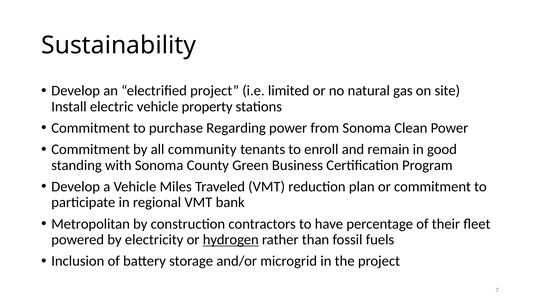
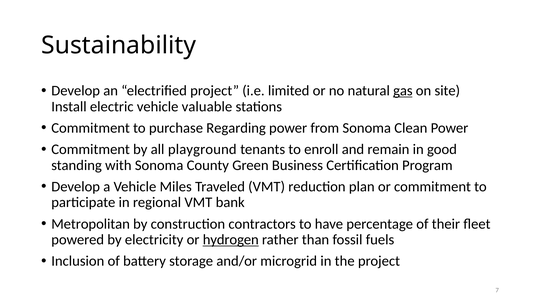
gas underline: none -> present
property: property -> valuable
community: community -> playground
